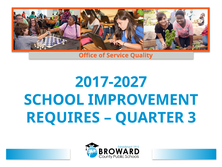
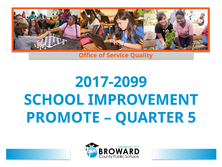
2017-2027: 2017-2027 -> 2017-2099
REQUIRES: REQUIRES -> PROMOTE
3: 3 -> 5
